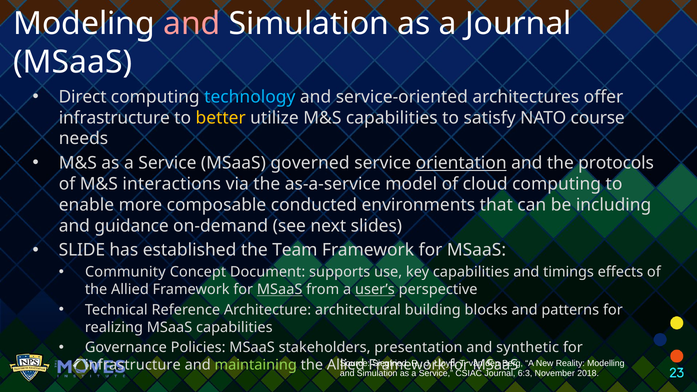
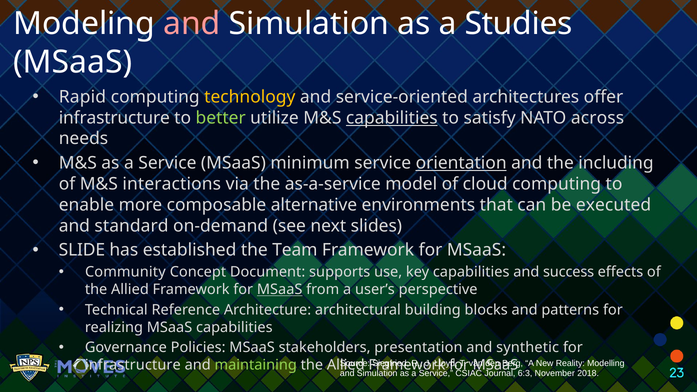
a Journal: Journal -> Studies
Direct: Direct -> Rapid
technology colour: light blue -> yellow
better colour: yellow -> light green
capabilities at (392, 118) underline: none -> present
course: course -> across
governed: governed -> minimum
protocols: protocols -> including
conducted: conducted -> alternative
including: including -> executed
guidance: guidance -> standard
timings: timings -> success
user’s underline: present -> none
